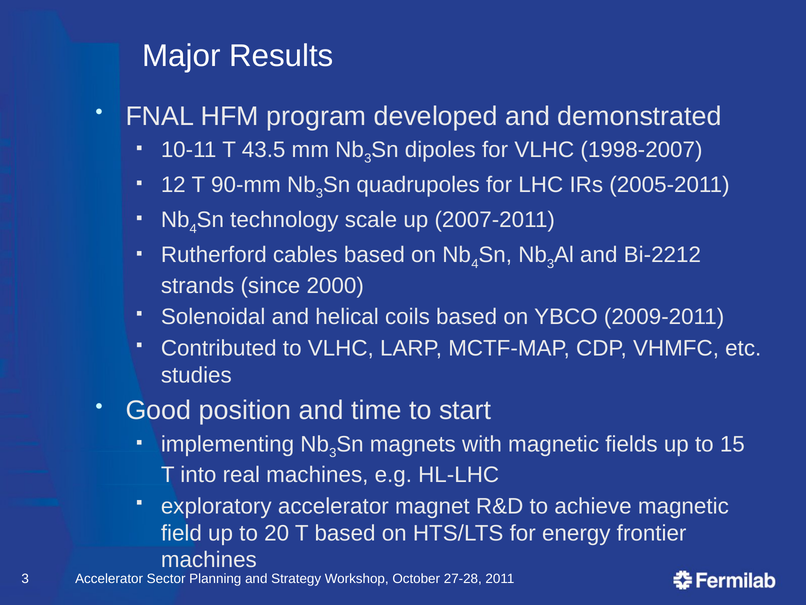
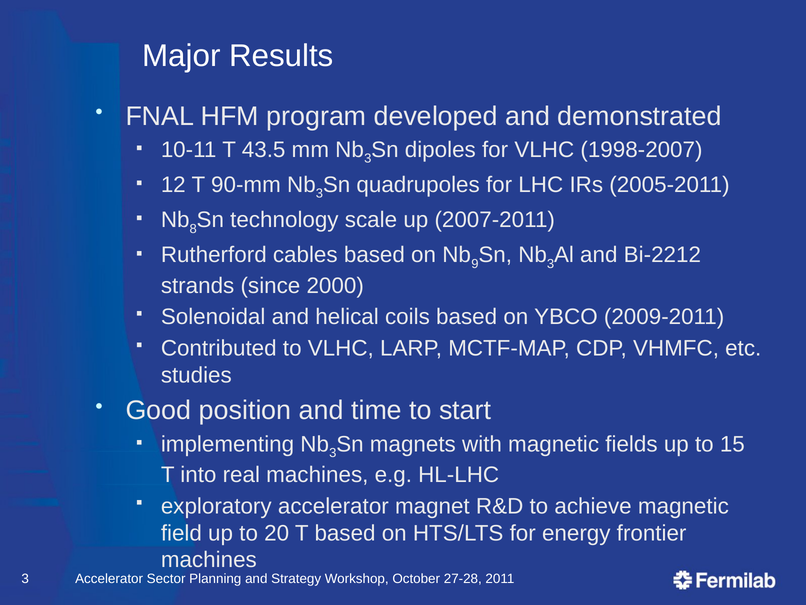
4 at (193, 229): 4 -> 8
4 at (475, 264): 4 -> 9
